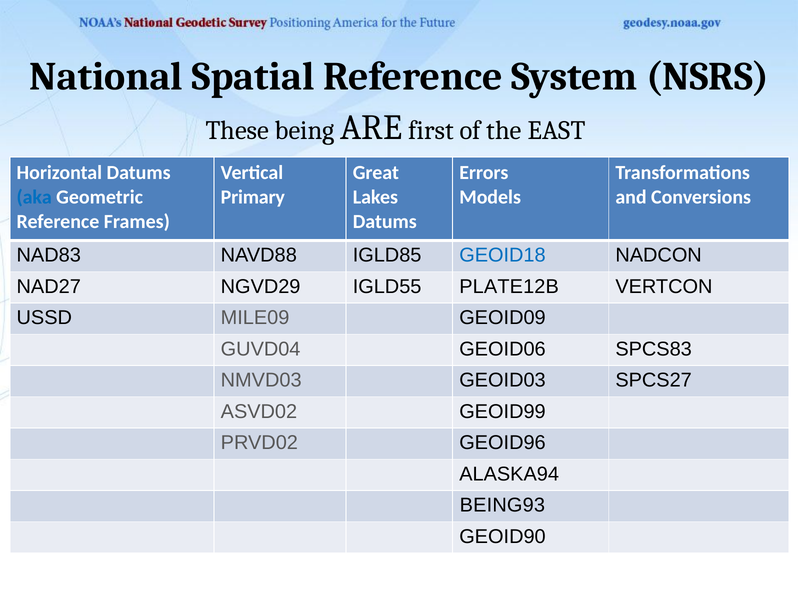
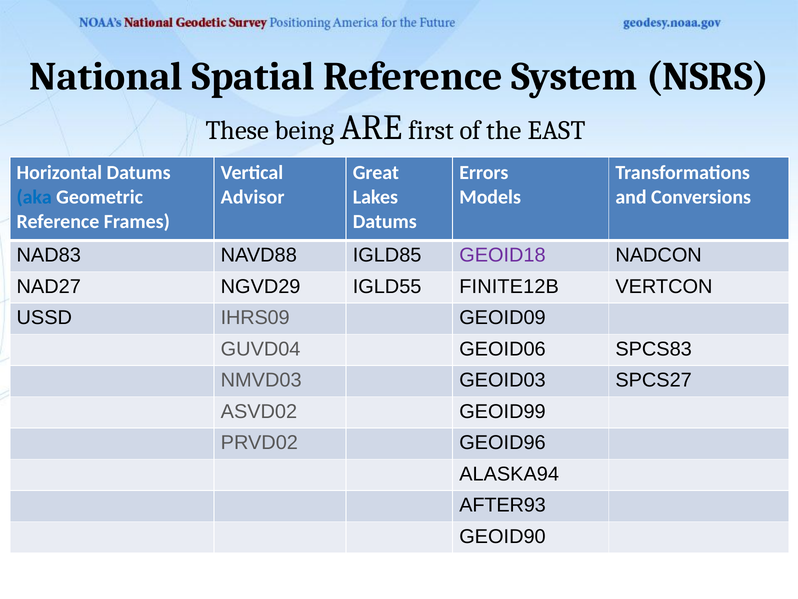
Primary: Primary -> Advisor
GEOID18 colour: blue -> purple
PLATE12B: PLATE12B -> FINITE12B
MILE09: MILE09 -> IHRS09
BEING93: BEING93 -> AFTER93
